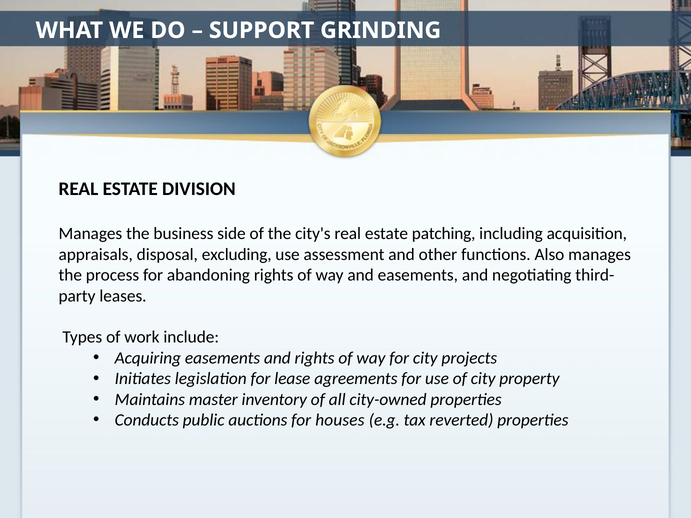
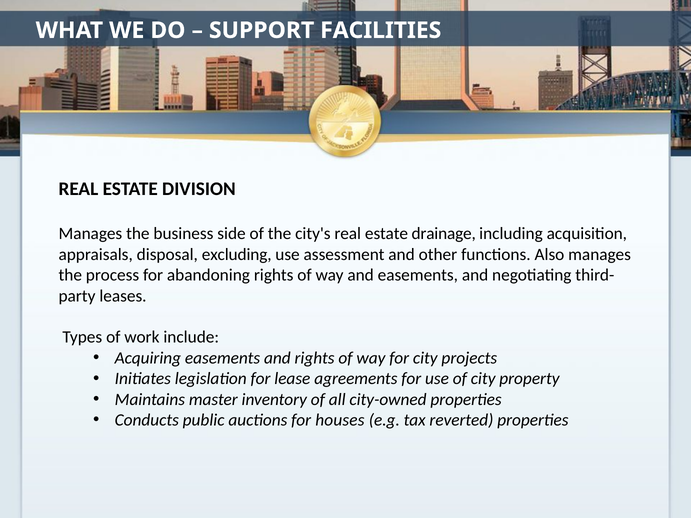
GRINDING: GRINDING -> FACILITIES
patching: patching -> drainage
